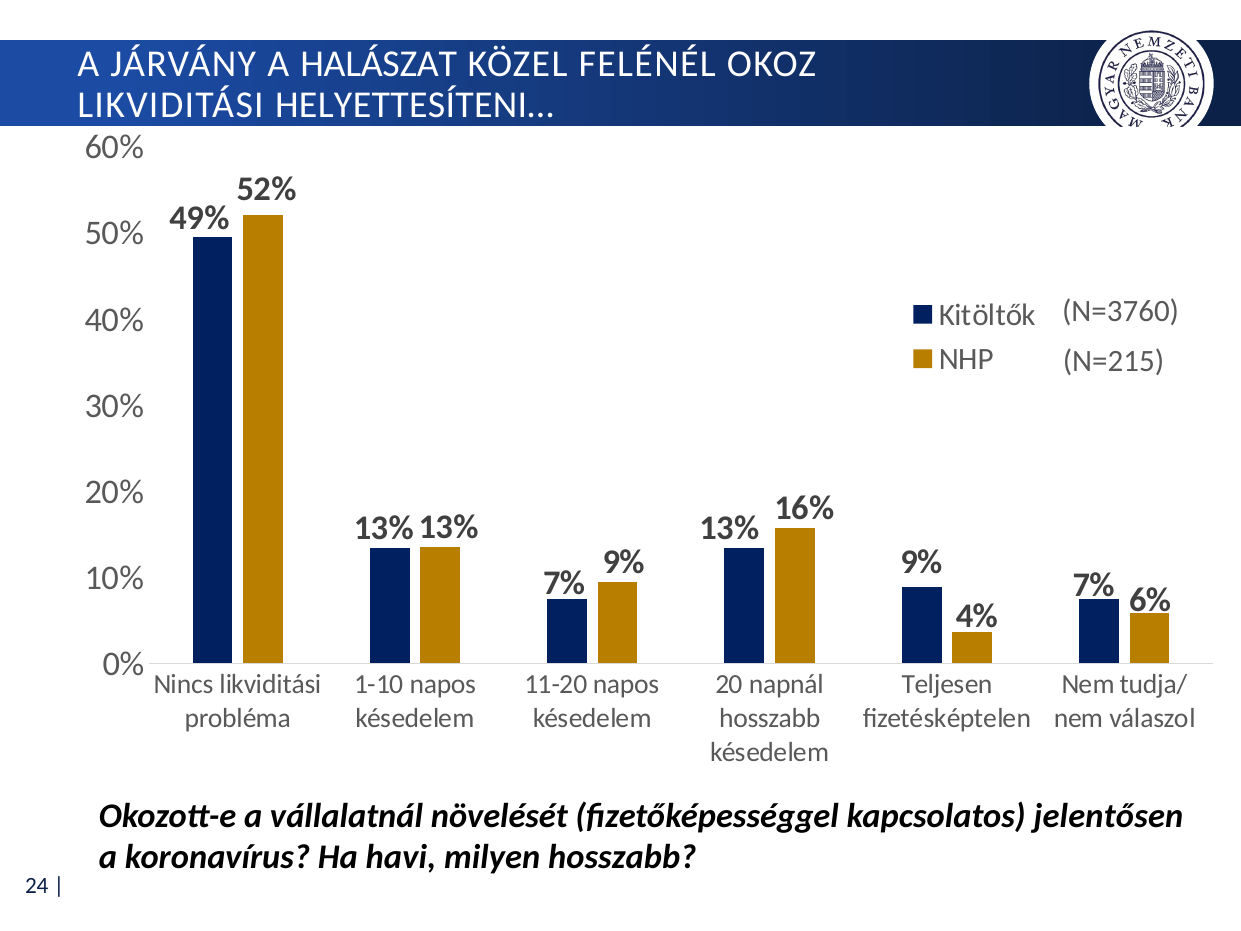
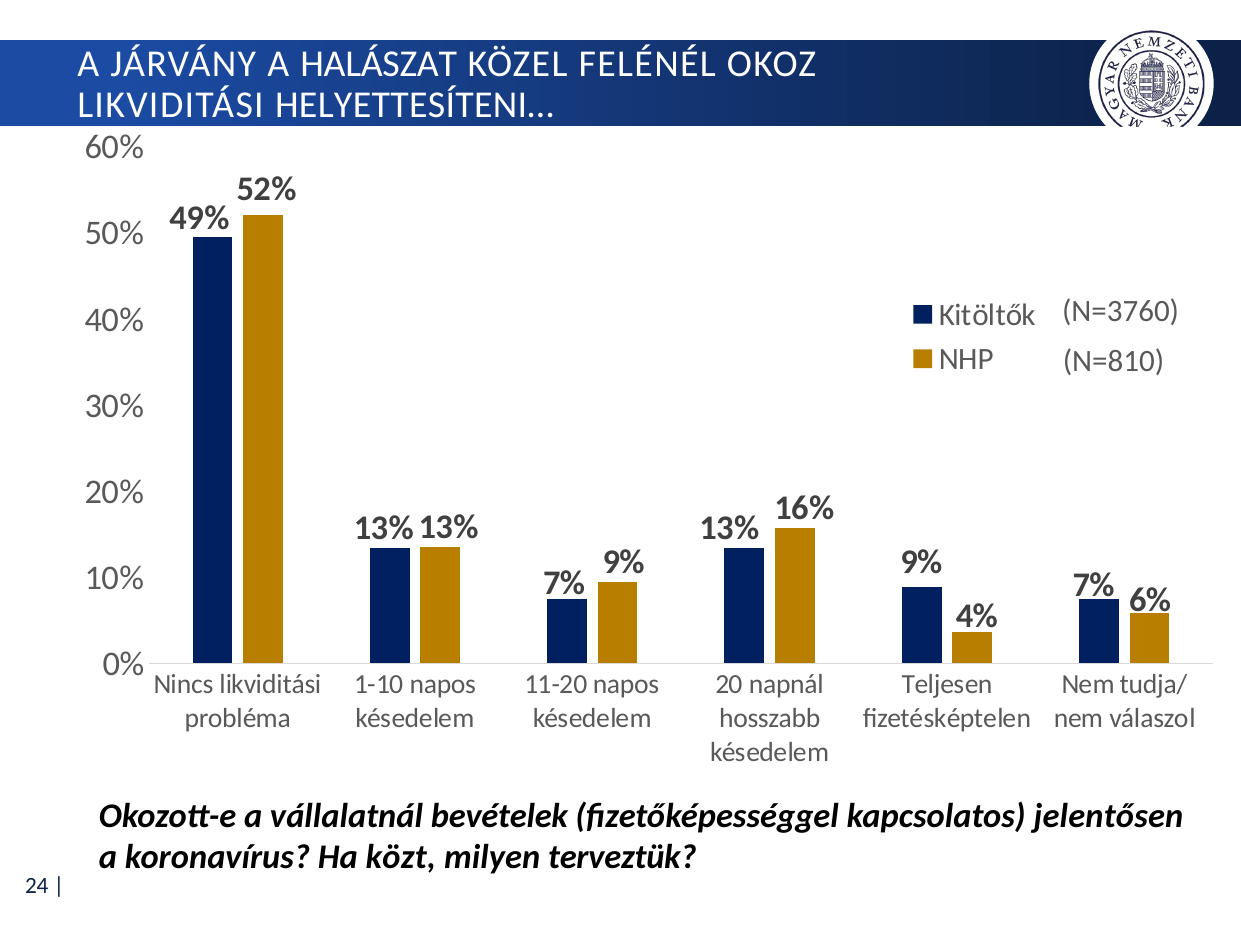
N=215: N=215 -> N=810
növelését: növelését -> bevételek
havi: havi -> közt
milyen hosszabb: hosszabb -> terveztük
